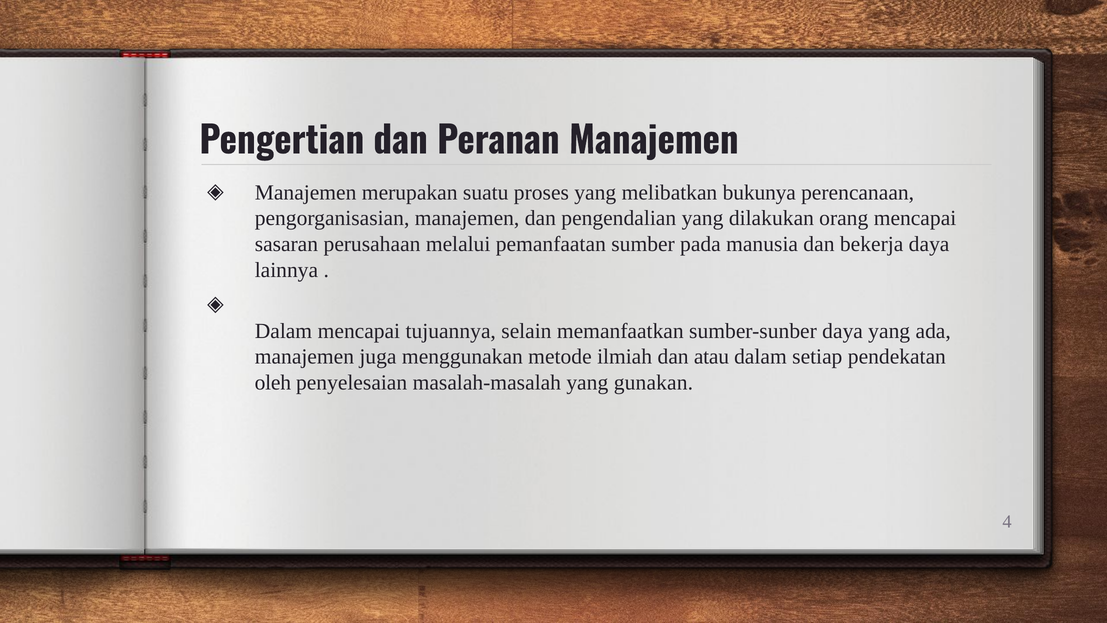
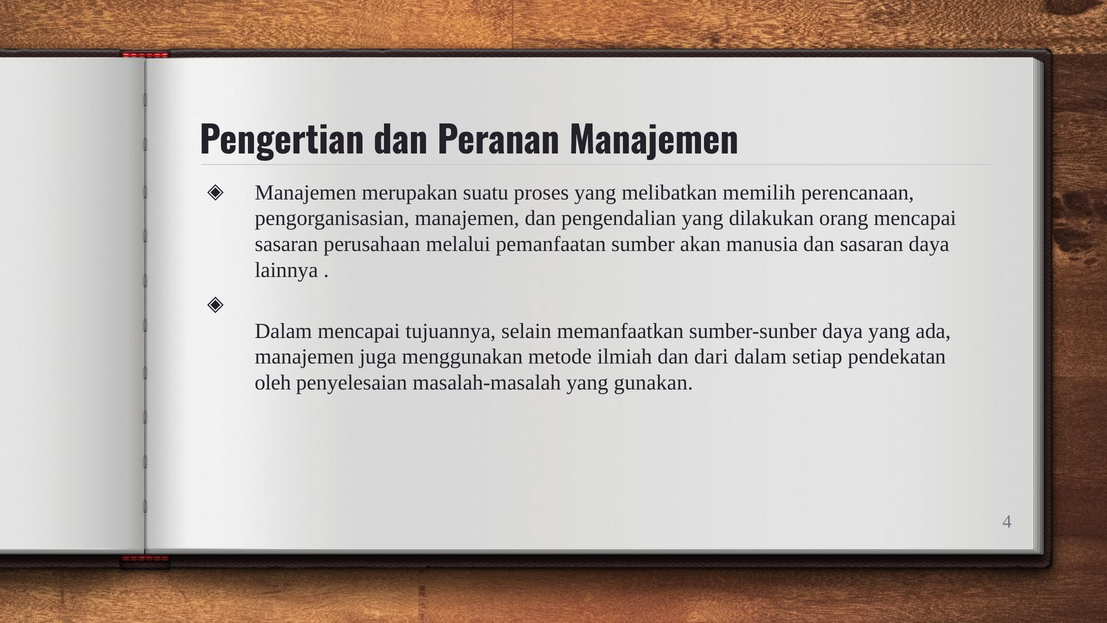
bukunya: bukunya -> memilih
pada: pada -> akan
dan bekerja: bekerja -> sasaran
atau: atau -> dari
